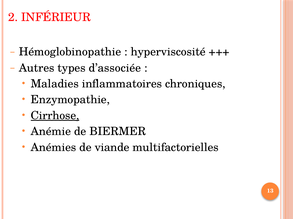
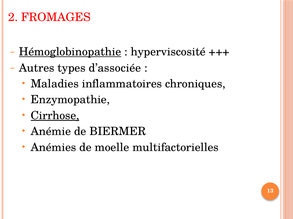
INFÉRIEUR: INFÉRIEUR -> FROMAGES
Hémoglobinopathie underline: none -> present
viande: viande -> moelle
